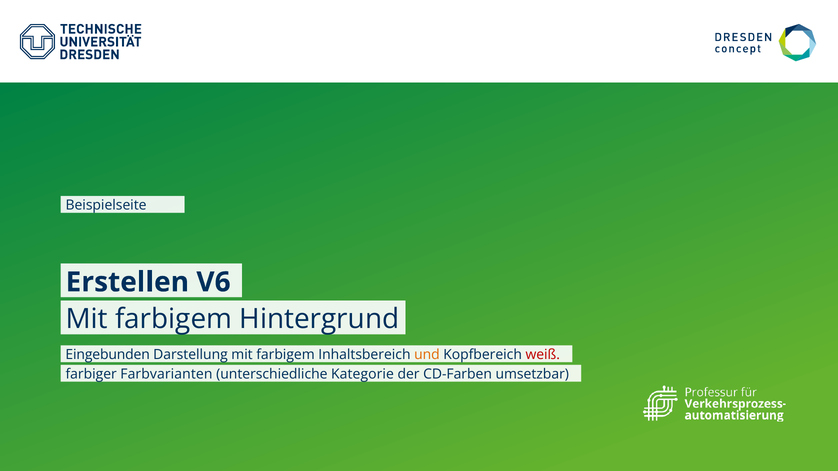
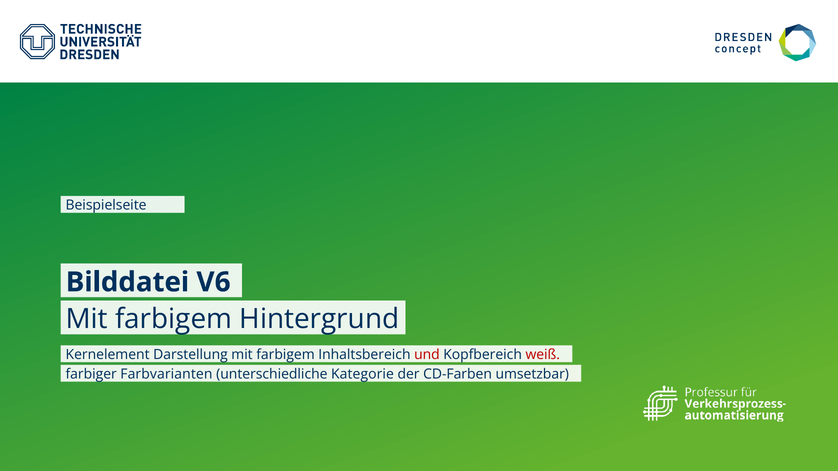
Erstellen: Erstellen -> Bilddatei
Eingebunden: Eingebunden -> Kernelement
und colour: orange -> red
